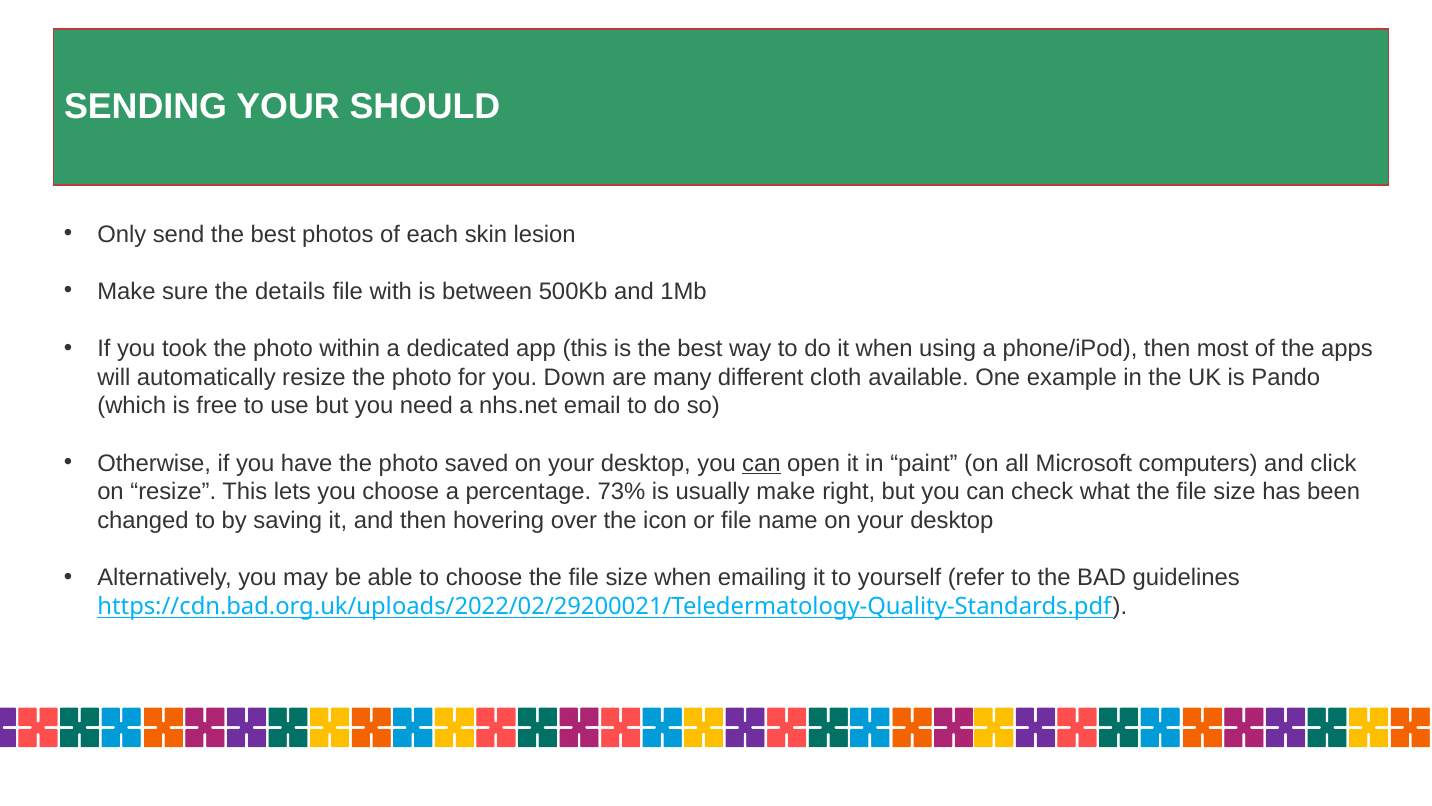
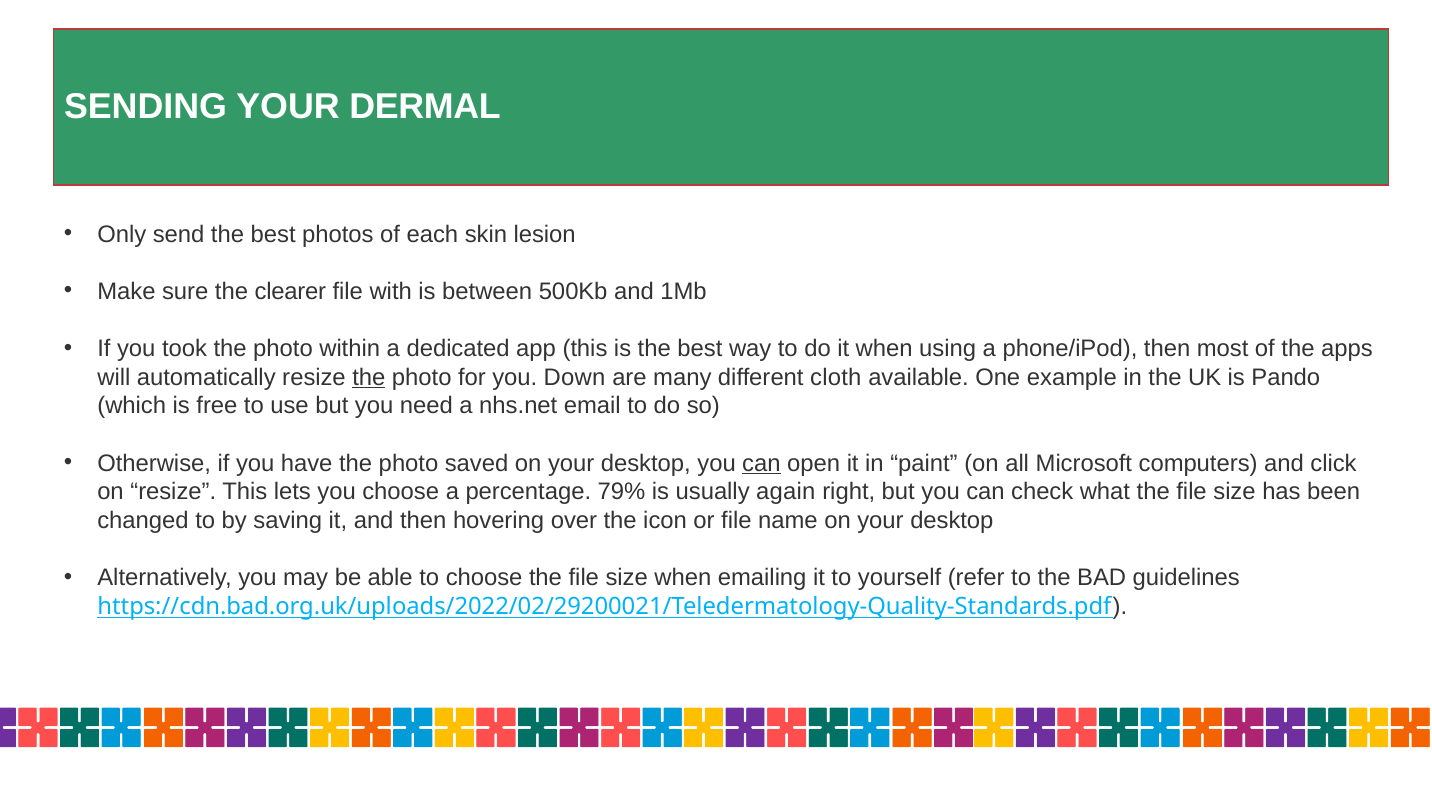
SHOULD: SHOULD -> DERMAL
details: details -> clearer
the at (369, 377) underline: none -> present
73%: 73% -> 79%
usually make: make -> again
